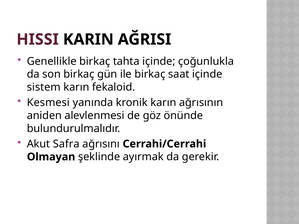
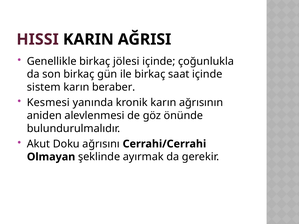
tahta: tahta -> jölesi
fekaloid: fekaloid -> beraber
Safra: Safra -> Doku
